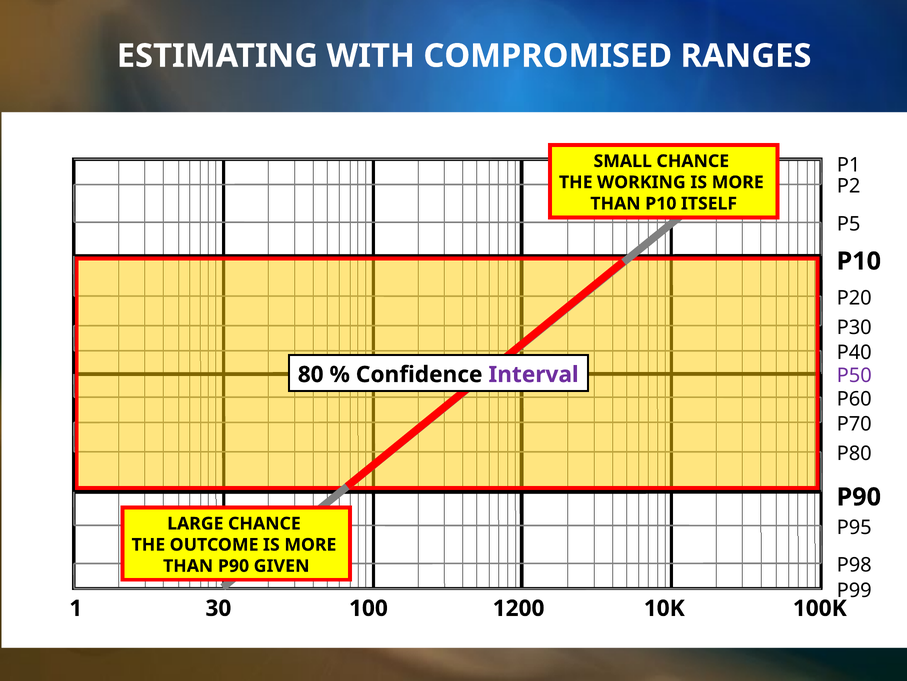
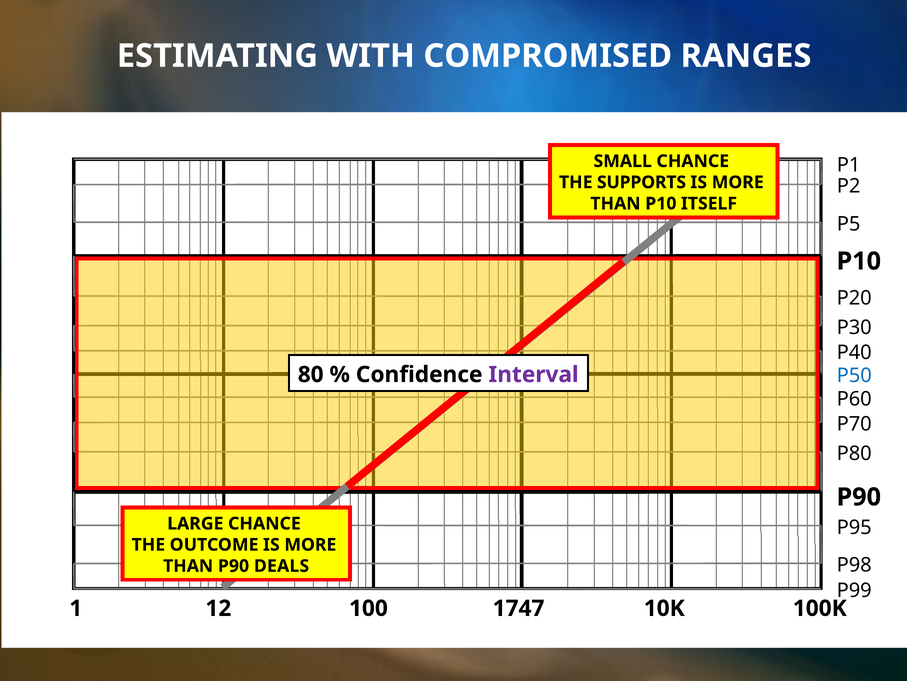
WORKING: WORKING -> SUPPORTS
P50 colour: purple -> blue
GIVEN: GIVEN -> DEALS
30: 30 -> 12
1200: 1200 -> 1747
